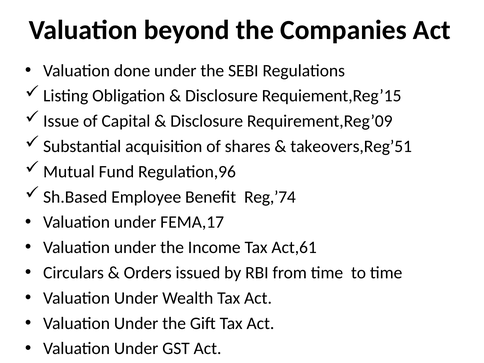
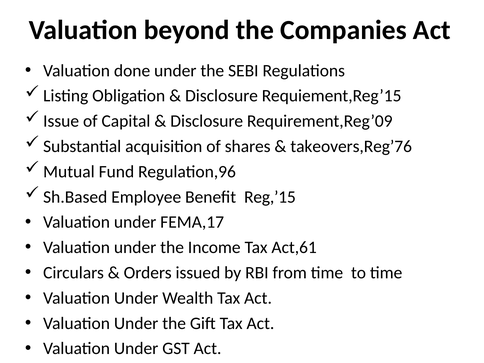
takeovers,Reg’51: takeovers,Reg’51 -> takeovers,Reg’76
Reg,’74: Reg,’74 -> Reg,’15
